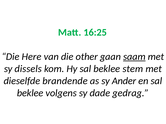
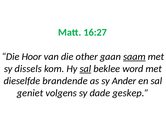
16:25: 16:25 -> 16:27
Here: Here -> Hoor
sal at (85, 69) underline: none -> present
stem: stem -> word
beklee at (30, 93): beklee -> geniet
gedrag: gedrag -> geskep
